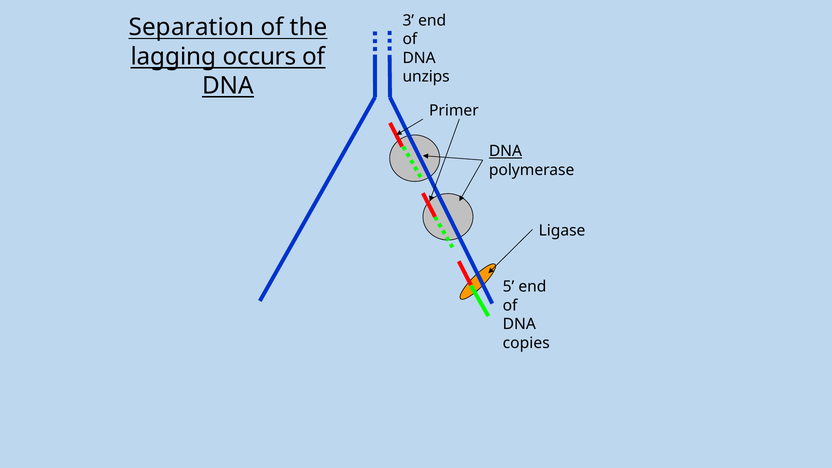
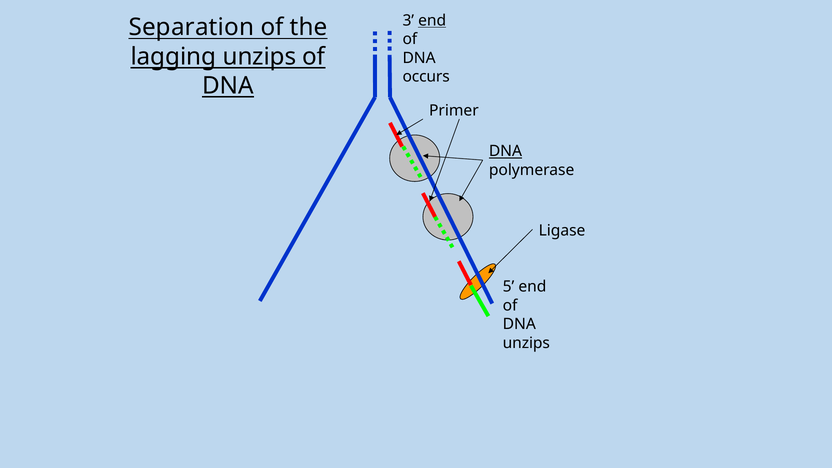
end at (432, 21) underline: none -> present
lagging occurs: occurs -> unzips
unzips: unzips -> occurs
copies at (526, 343): copies -> unzips
